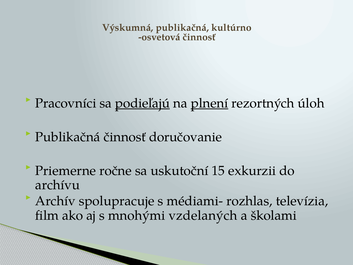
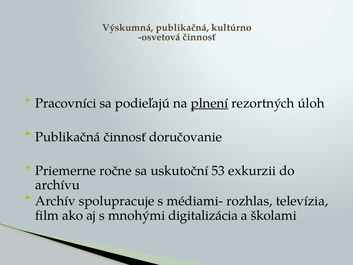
podieľajú underline: present -> none
15: 15 -> 53
vzdelaných: vzdelaných -> digitalizácia
